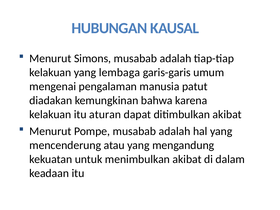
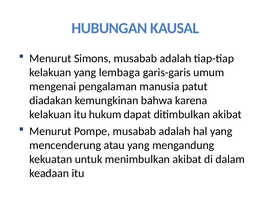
aturan: aturan -> hukum
